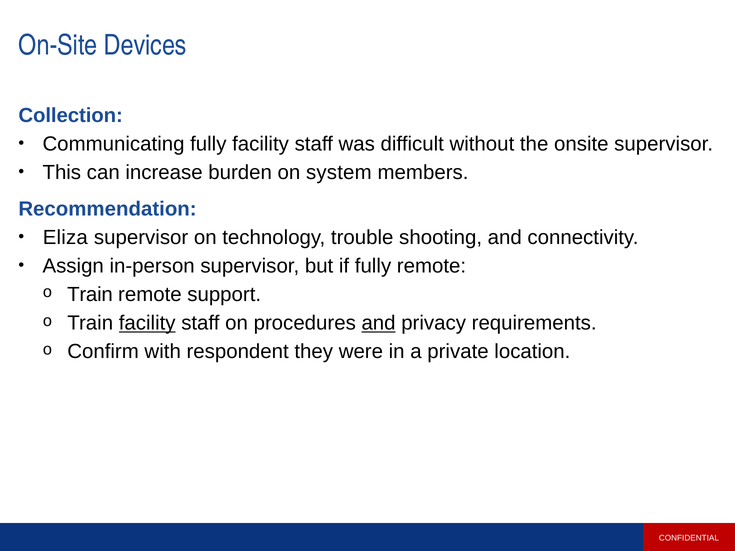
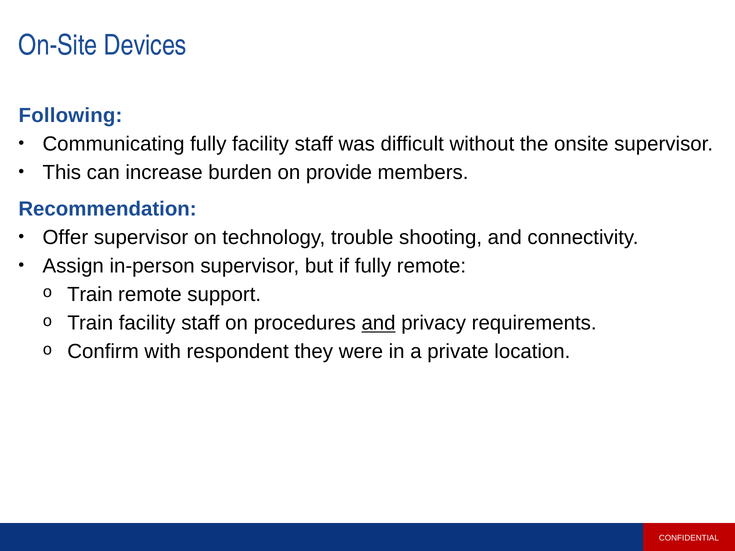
Collection: Collection -> Following
system: system -> provide
Eliza: Eliza -> Offer
facility at (147, 323) underline: present -> none
